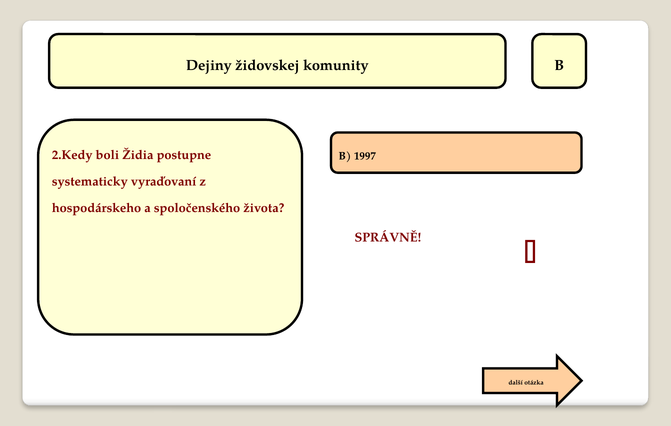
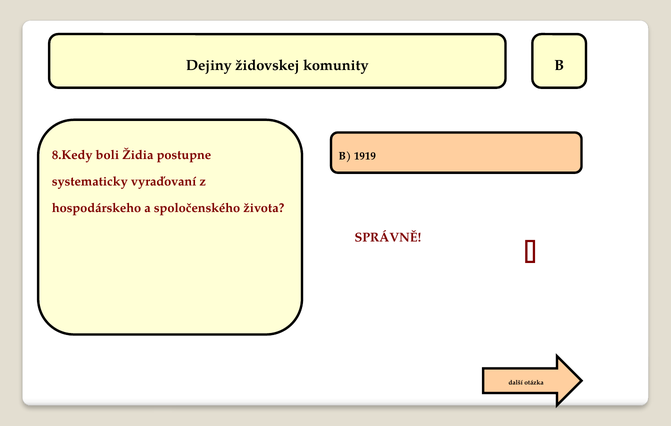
2.Kedy: 2.Kedy -> 8.Kedy
1997: 1997 -> 1919
